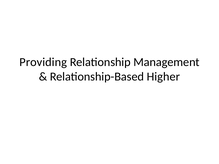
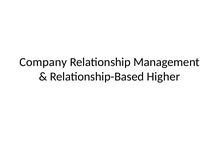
Providing: Providing -> Company
